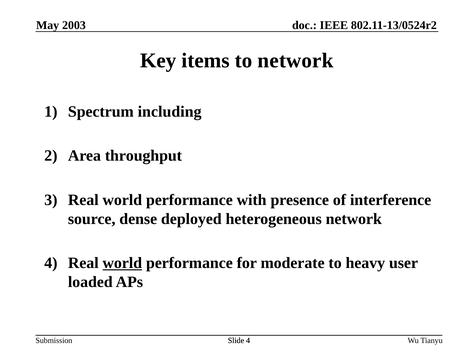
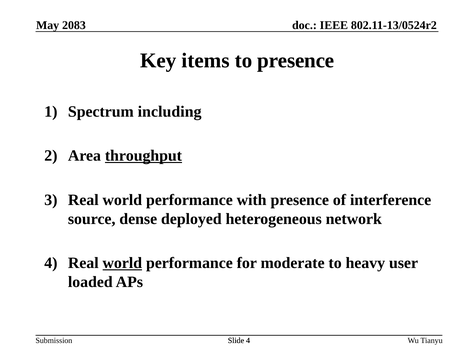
2003: 2003 -> 2083
to network: network -> presence
throughput underline: none -> present
